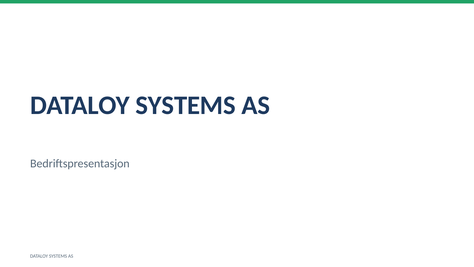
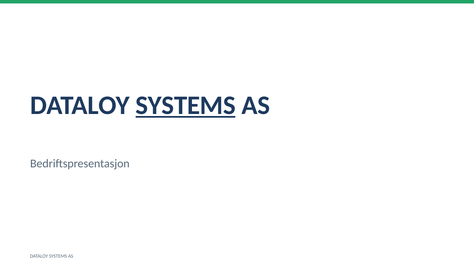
SYSTEMS at (186, 105) underline: none -> present
